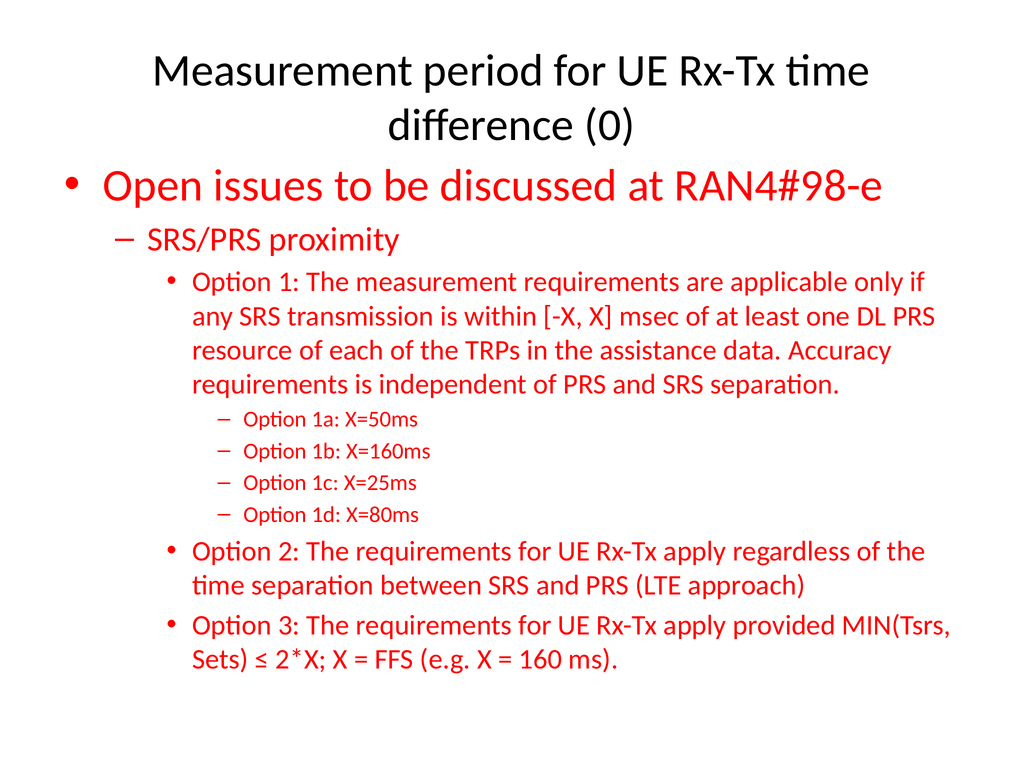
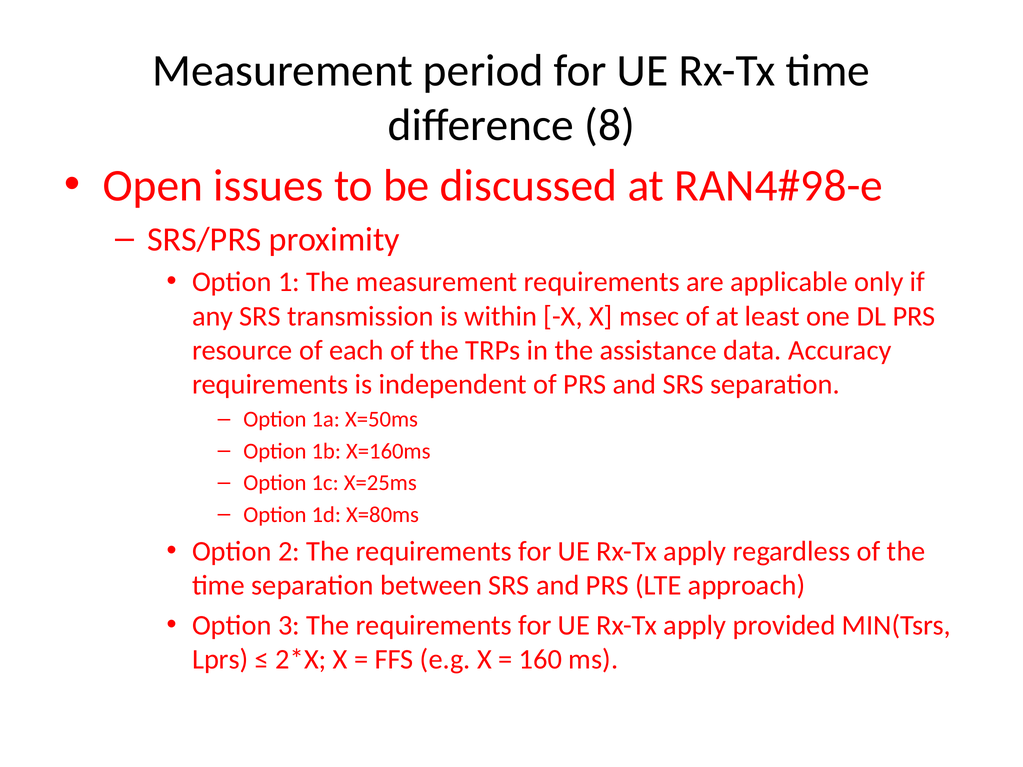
0: 0 -> 8
Sets: Sets -> Lprs
